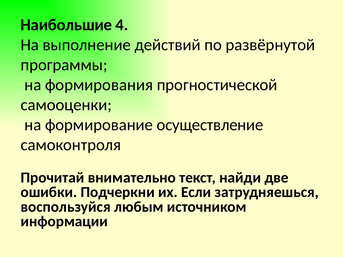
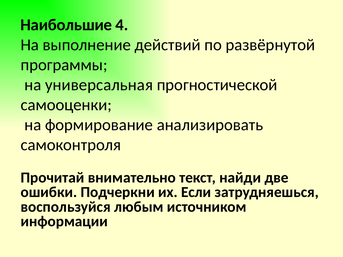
формирования: формирования -> универсальная
осуществление: осуществление -> анализировать
